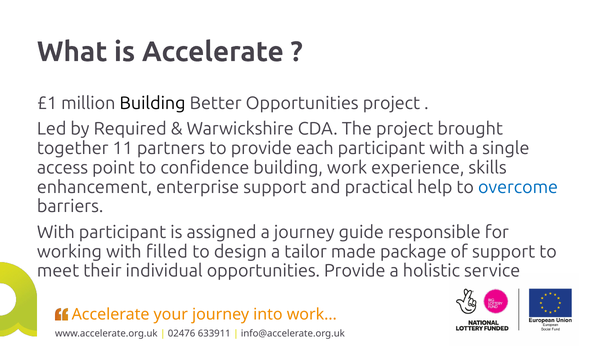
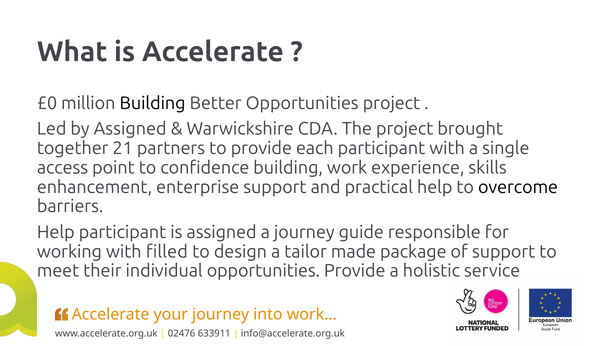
£1: £1 -> £0
by Required: Required -> Assigned
11: 11 -> 21
overcome colour: blue -> black
With at (56, 232): With -> Help
